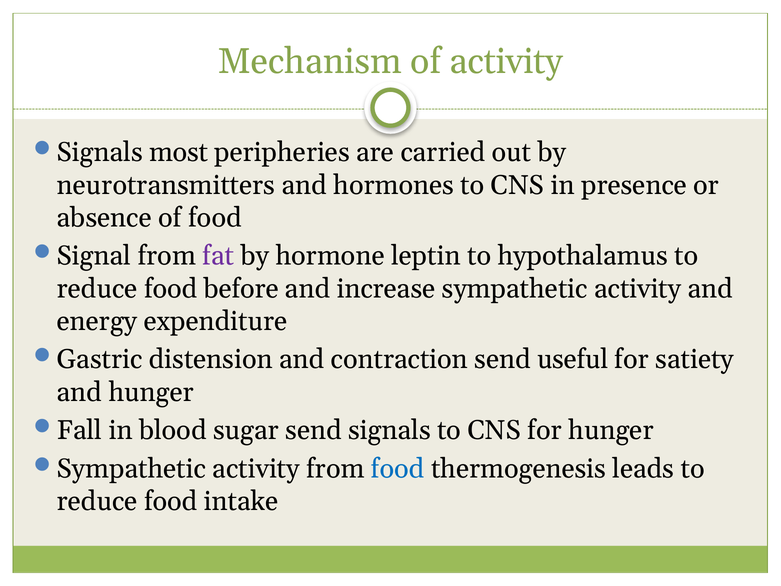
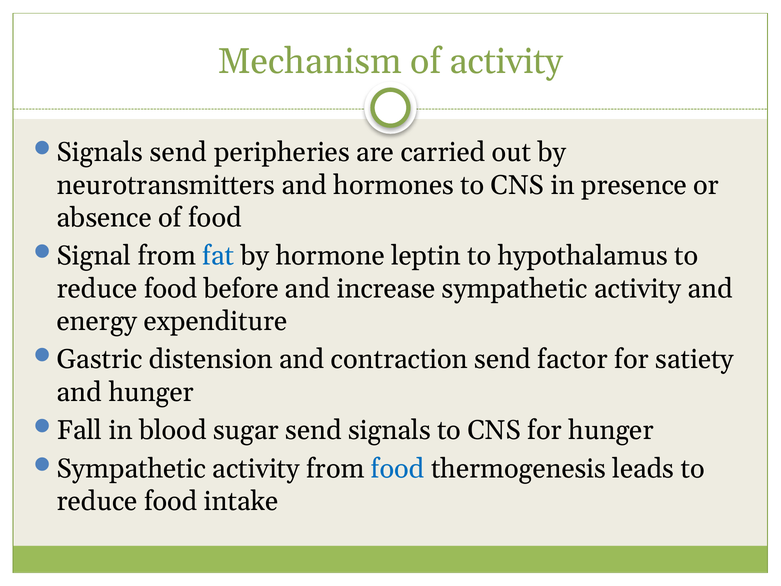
Signals most: most -> send
fat colour: purple -> blue
useful: useful -> factor
